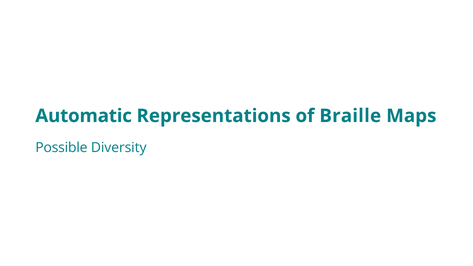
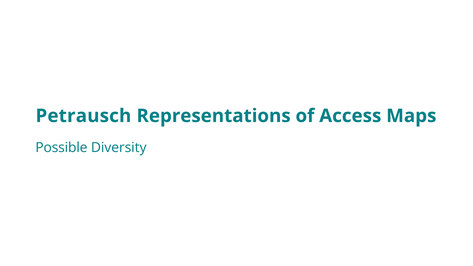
Automatic: Automatic -> Petrausch
Braille: Braille -> Access
